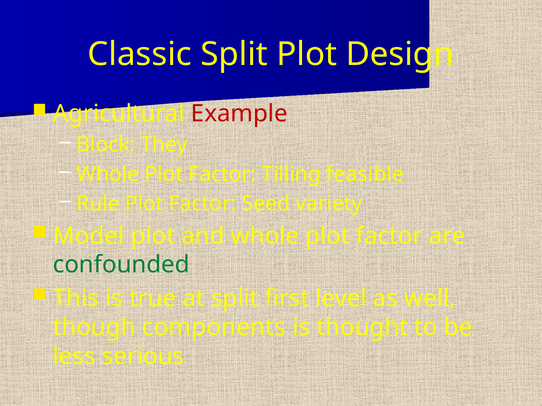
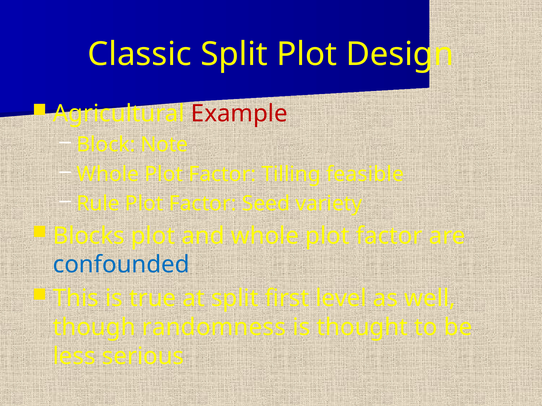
They: They -> Note
Model: Model -> Blocks
confounded colour: green -> blue
components: components -> randomness
